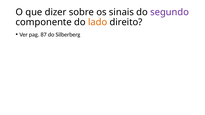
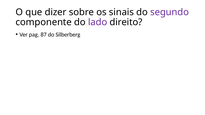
lado colour: orange -> purple
